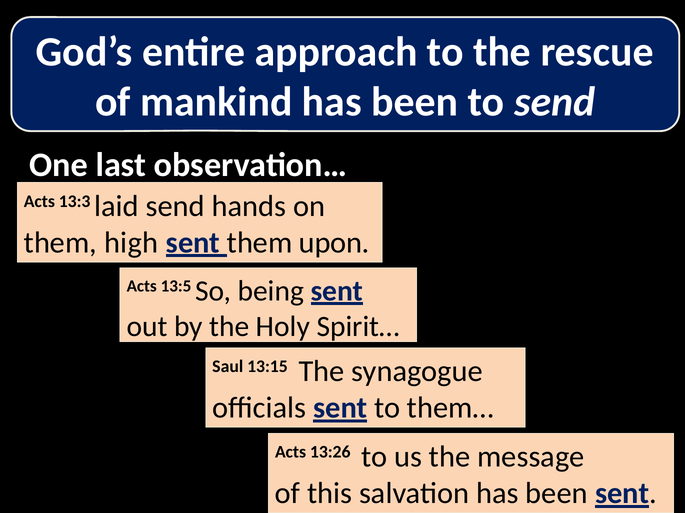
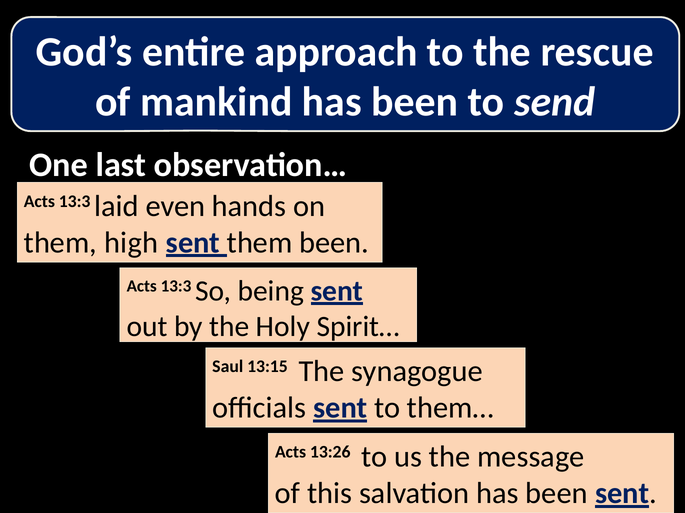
laid send: send -> even
them upon: upon -> been
13:5 at (176, 287): 13:5 -> 13:3
